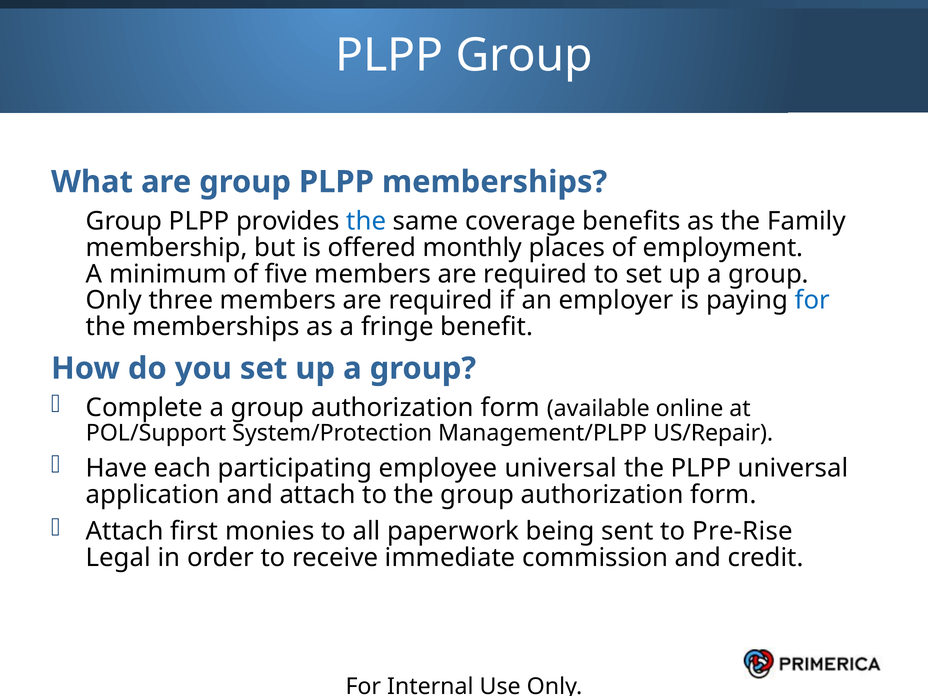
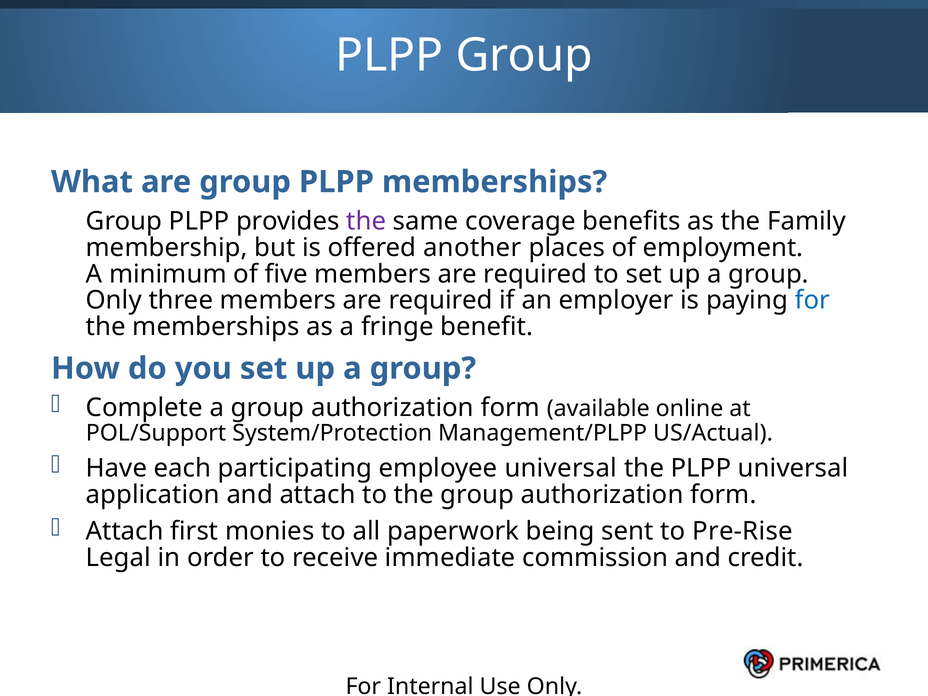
the at (366, 221) colour: blue -> purple
monthly: monthly -> another
US/Repair: US/Repair -> US/Actual
